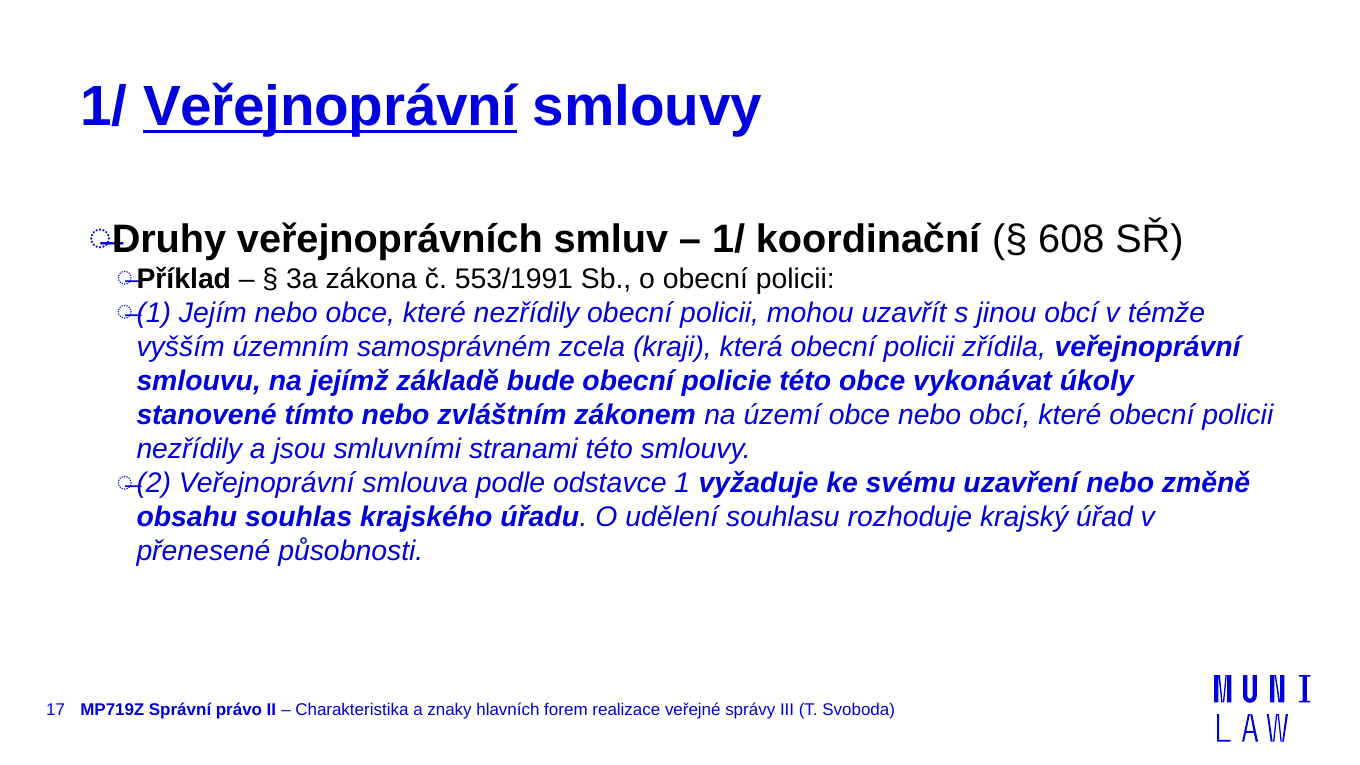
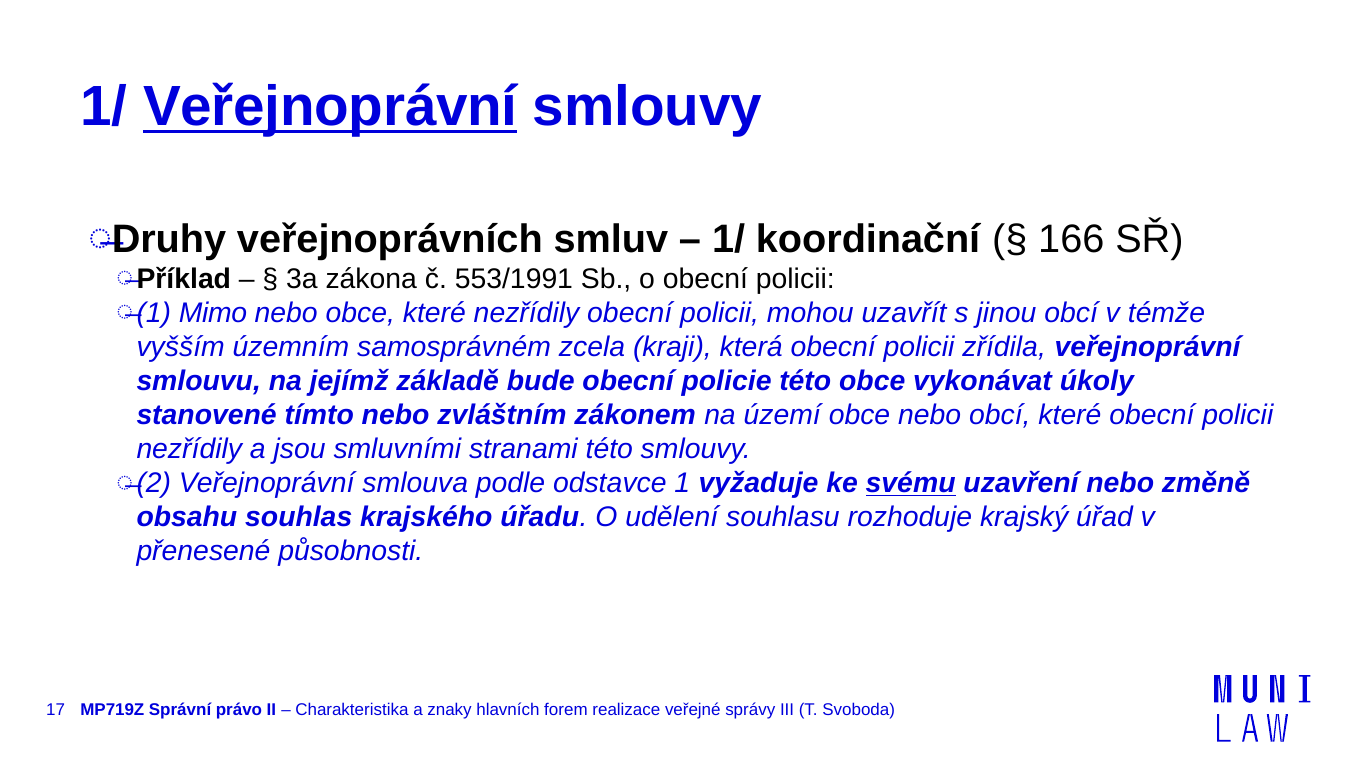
608: 608 -> 166
Jejím: Jejím -> Mimo
svému underline: none -> present
